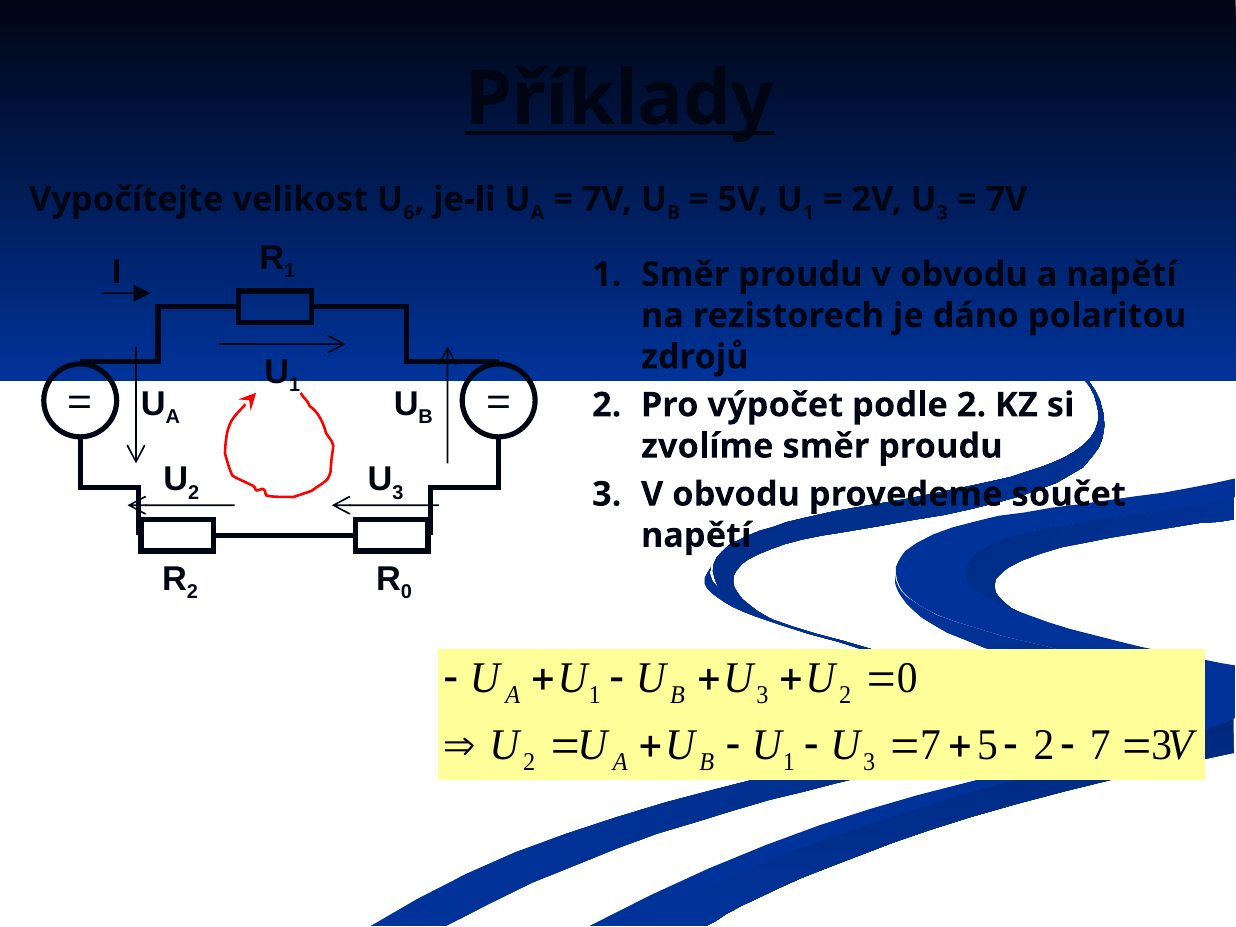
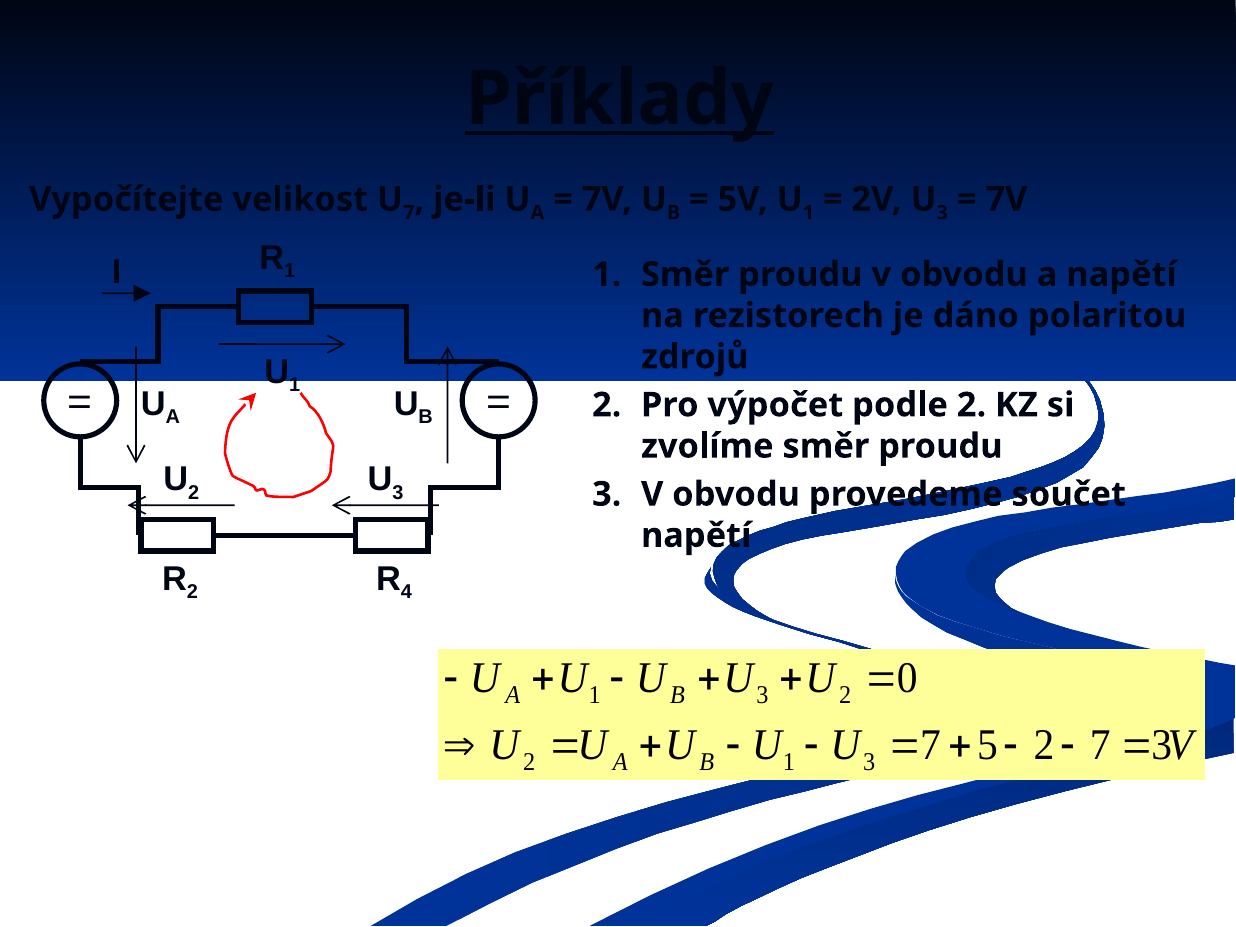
6 at (409, 213): 6 -> 7
0 at (406, 592): 0 -> 4
